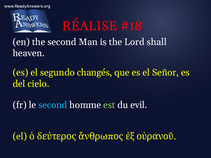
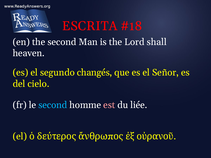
RÉALISE: RÉALISE -> ESCRITA
est colour: light green -> pink
evil: evil -> liée
